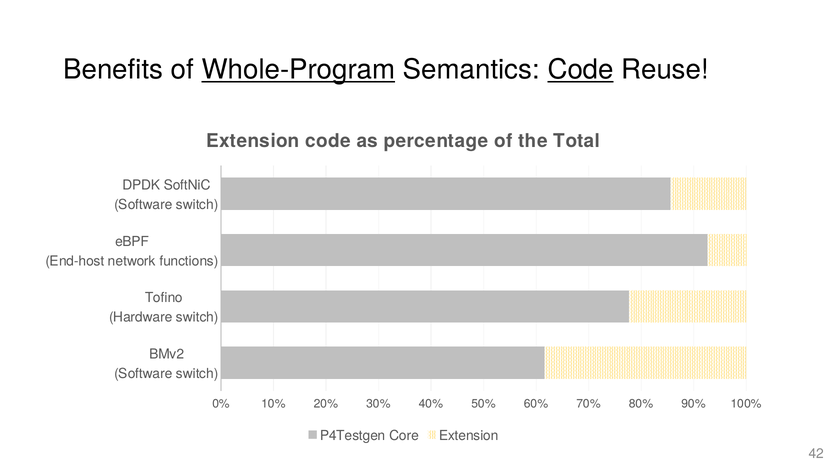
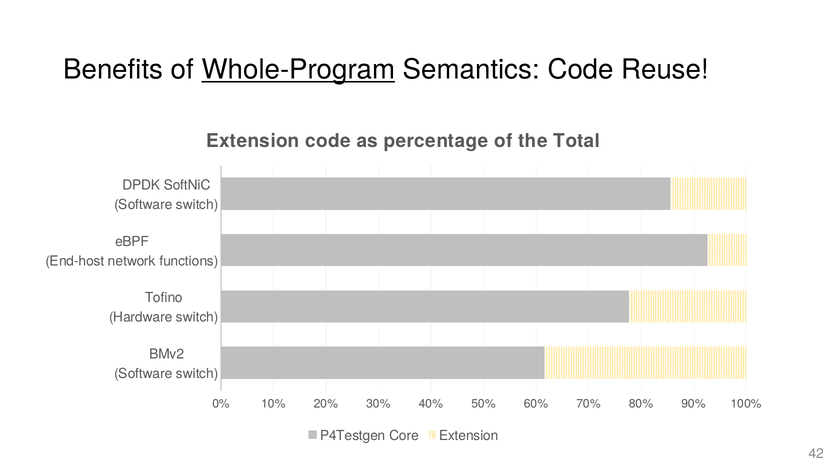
Code at (581, 70) underline: present -> none
